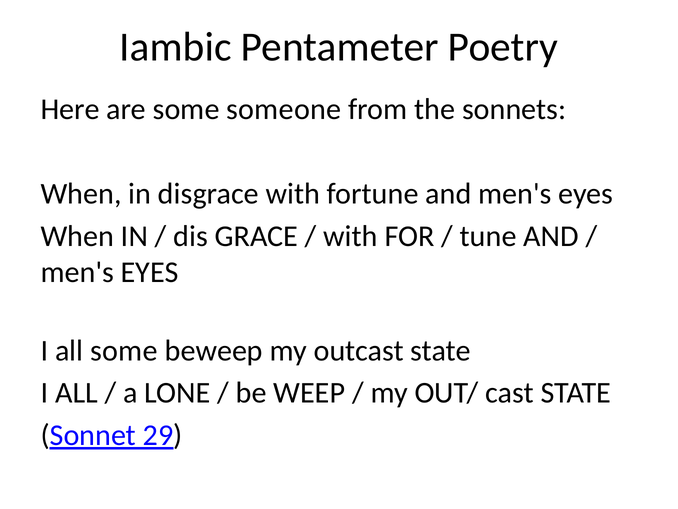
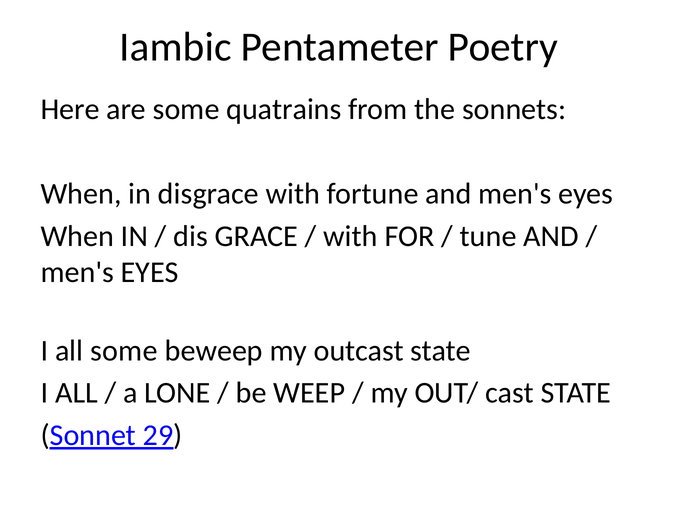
someone: someone -> quatrains
